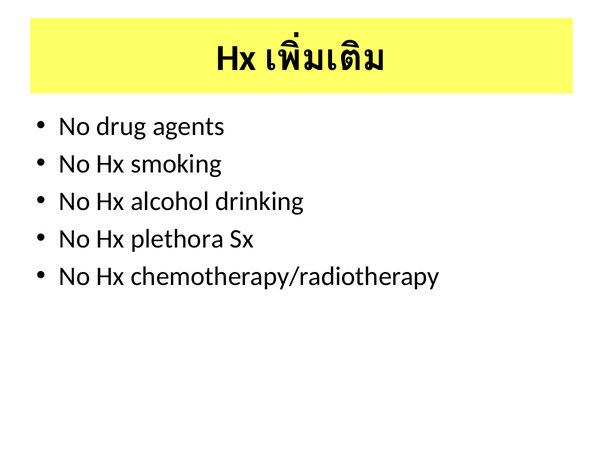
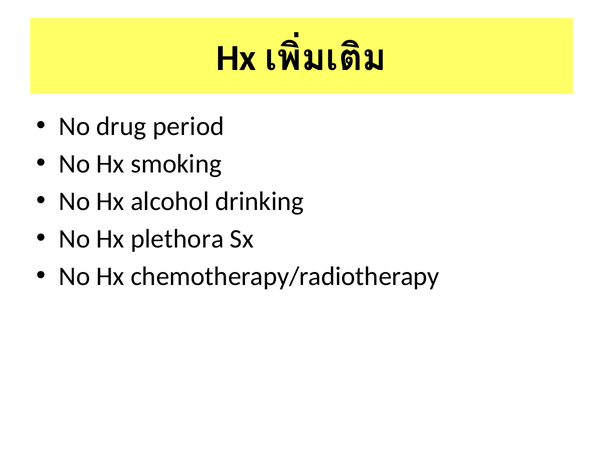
agents: agents -> period
